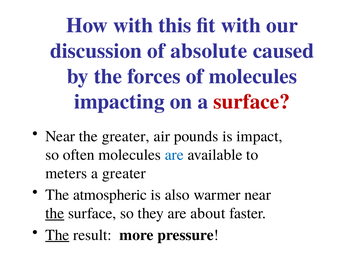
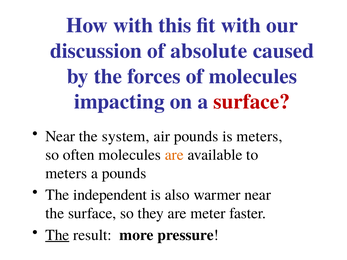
the greater: greater -> system
is impact: impact -> meters
are at (174, 155) colour: blue -> orange
a greater: greater -> pounds
atmospheric: atmospheric -> independent
the at (55, 214) underline: present -> none
about: about -> meter
